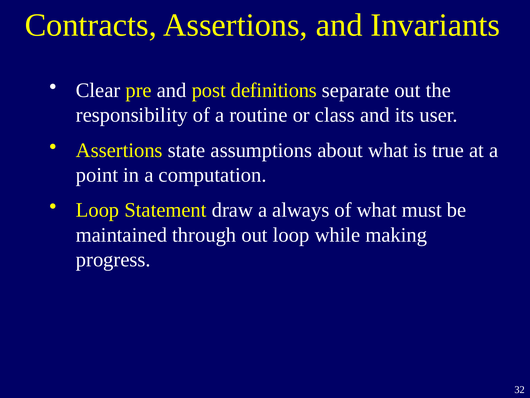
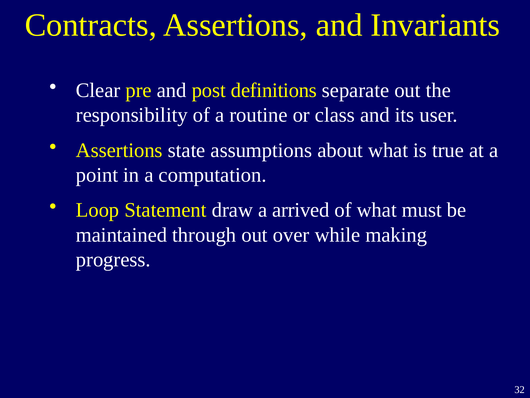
always: always -> arrived
out loop: loop -> over
